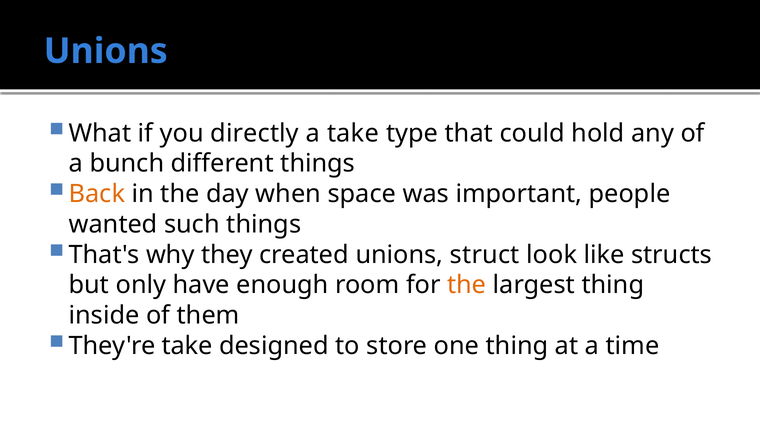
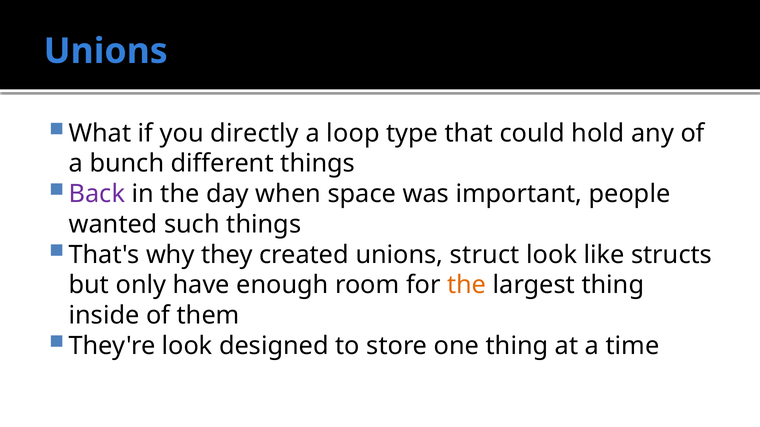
a take: take -> loop
Back colour: orange -> purple
They're take: take -> look
